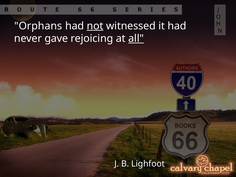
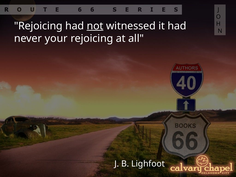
Orphans at (38, 26): Orphans -> Rejoicing
gave: gave -> your
all underline: present -> none
